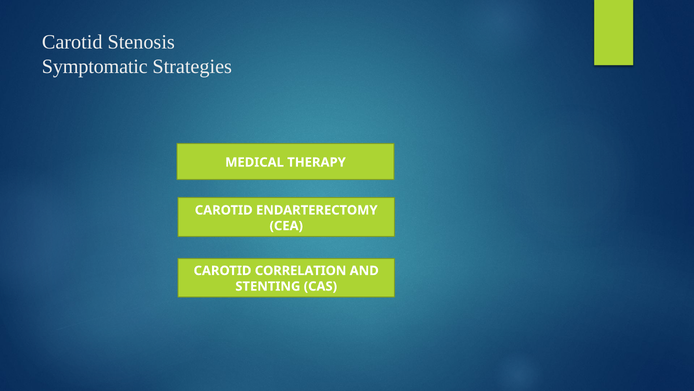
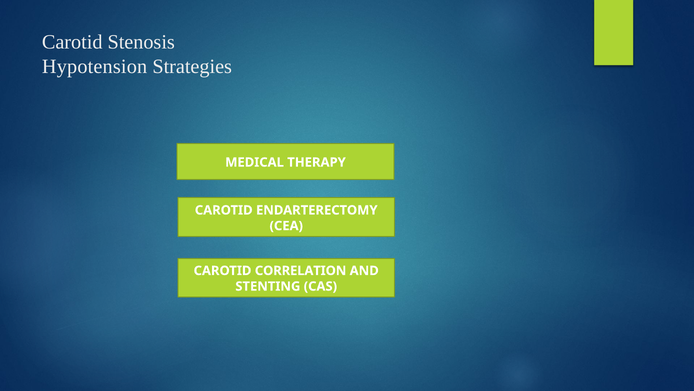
Symptomatic: Symptomatic -> Hypotension
